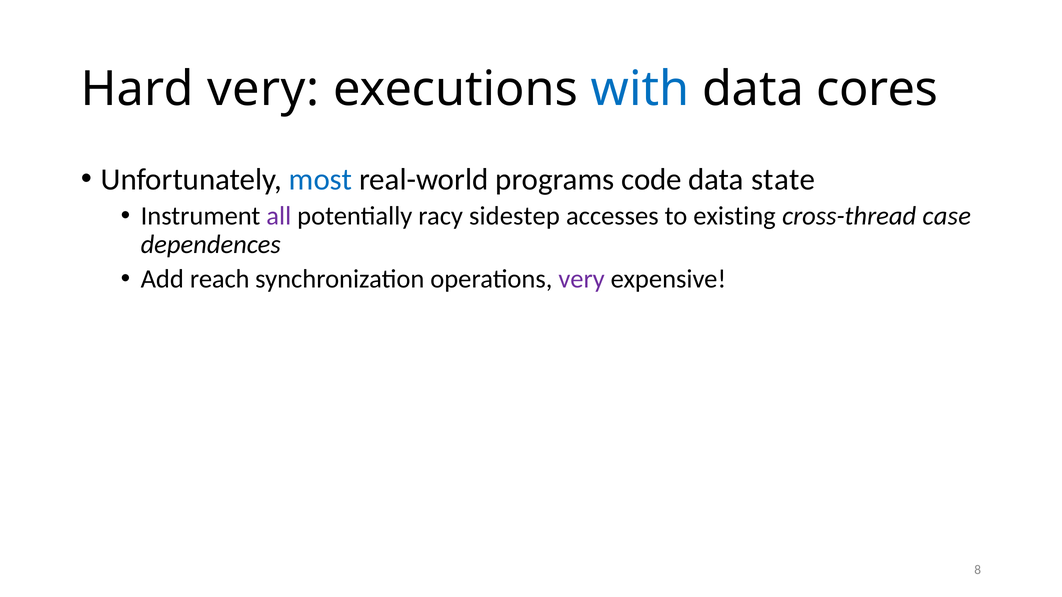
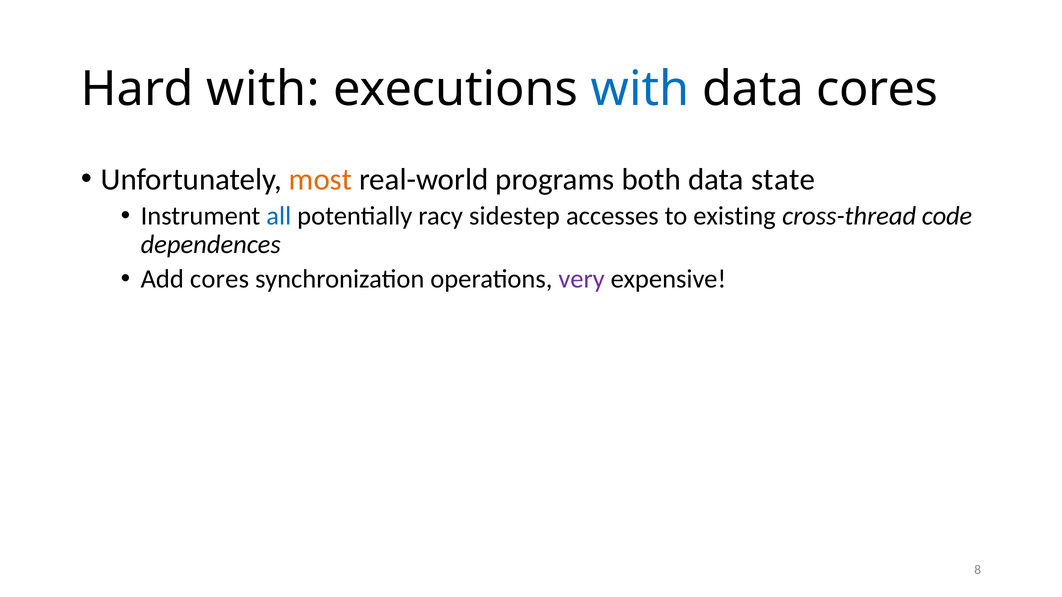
Hard very: very -> with
most colour: blue -> orange
code: code -> both
all colour: purple -> blue
case: case -> code
Add reach: reach -> cores
